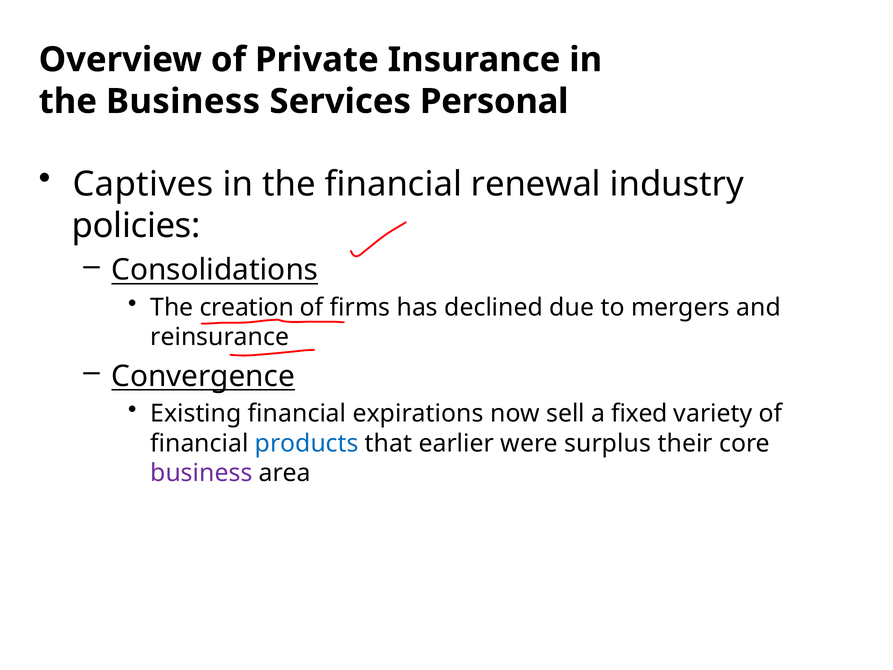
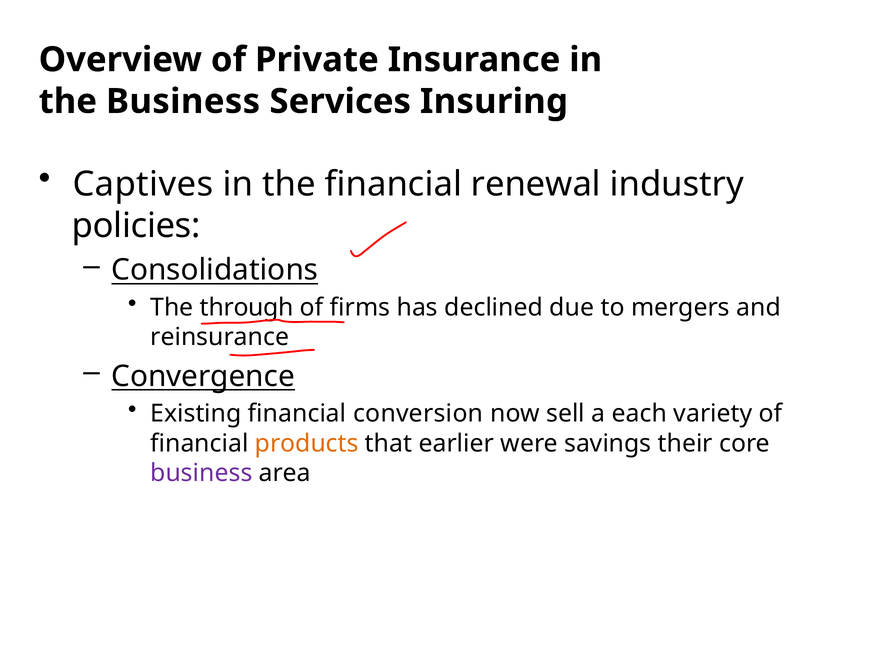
Personal: Personal -> Insuring
creation: creation -> through
expirations: expirations -> conversion
fixed: fixed -> each
products colour: blue -> orange
surplus: surplus -> savings
